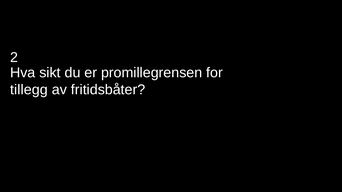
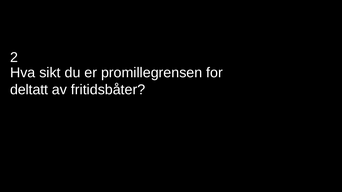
tillegg: tillegg -> deltatt
